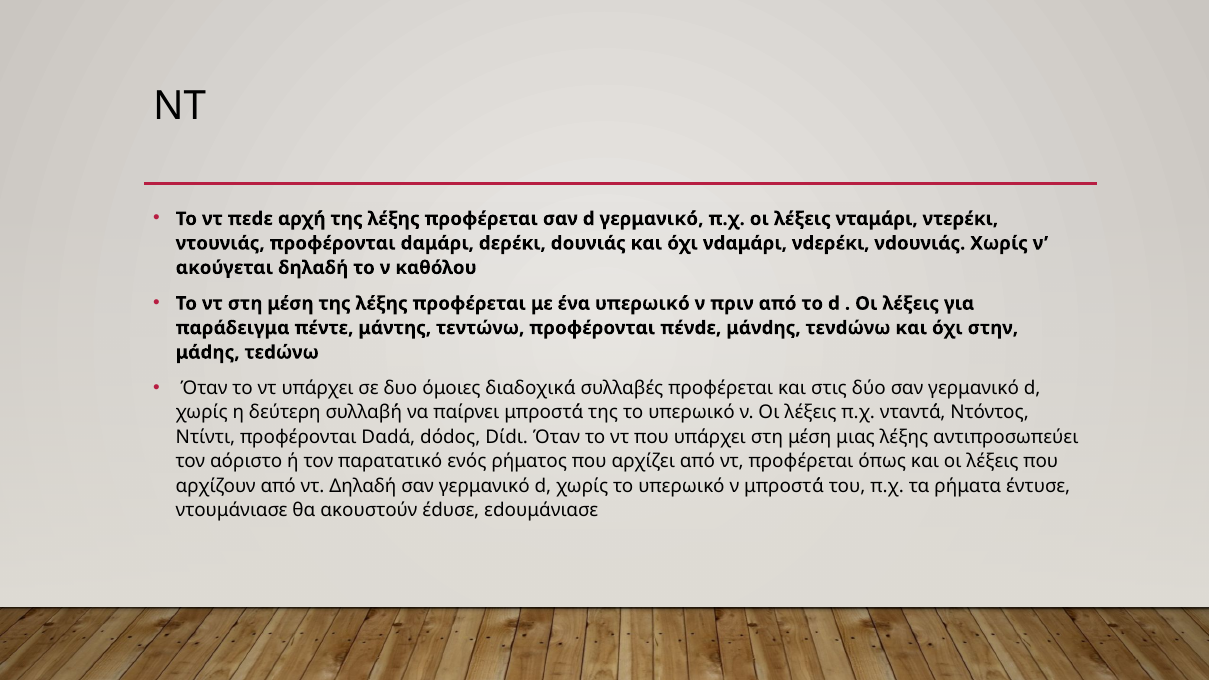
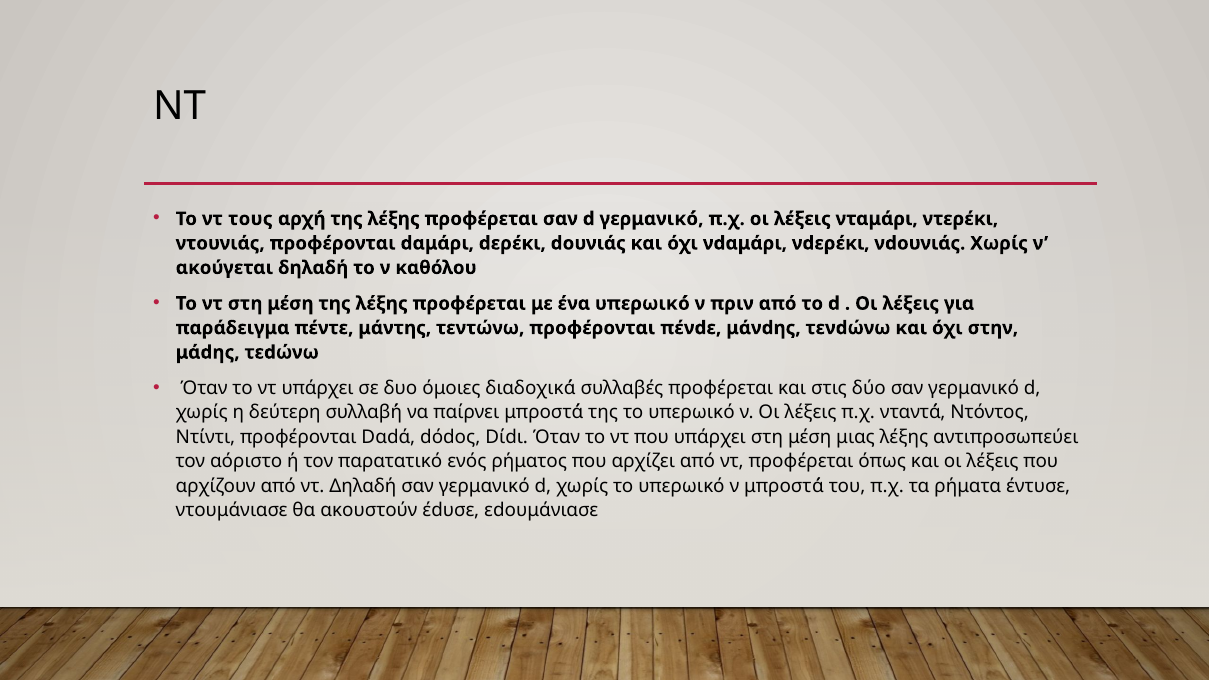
πεdε: πεdε -> τους
